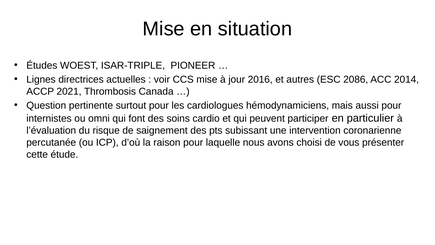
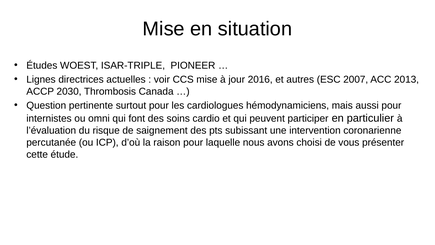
2086: 2086 -> 2007
2014: 2014 -> 2013
2021: 2021 -> 2030
